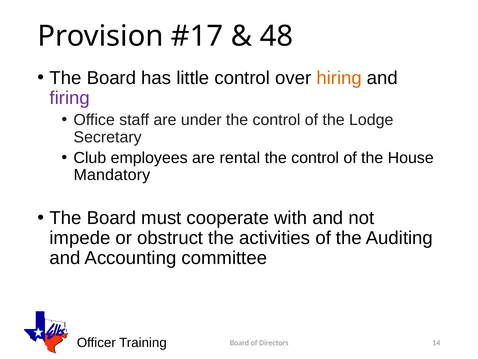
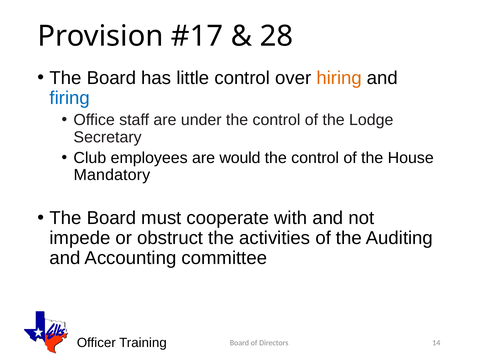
48: 48 -> 28
firing colour: purple -> blue
rental: rental -> would
